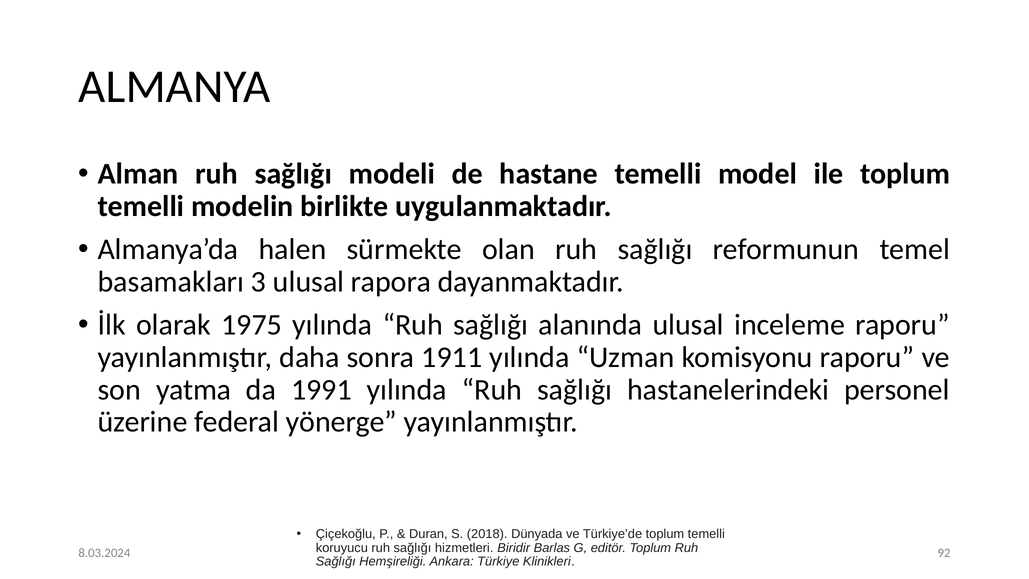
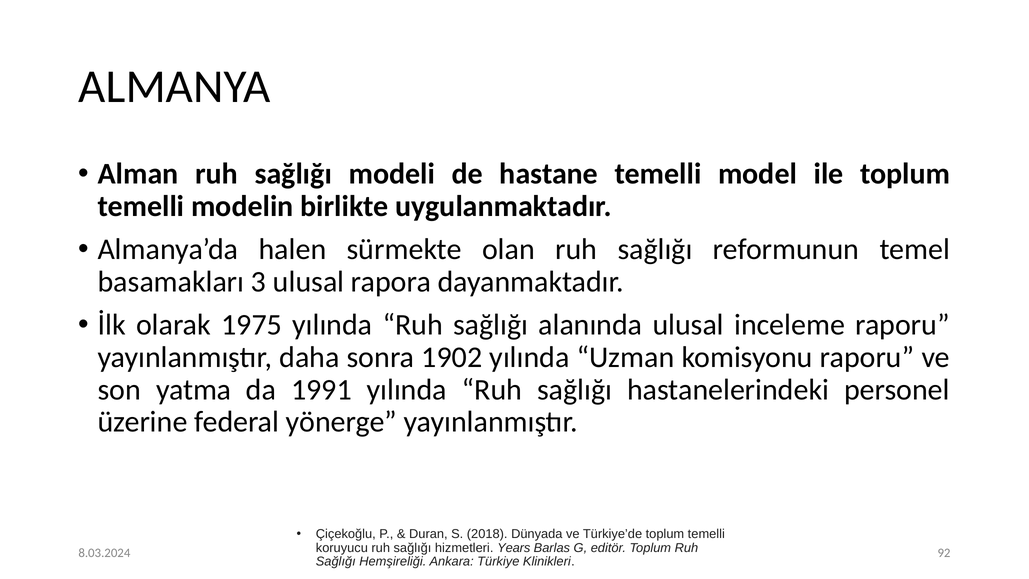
1911: 1911 -> 1902
Biridir: Biridir -> Years
